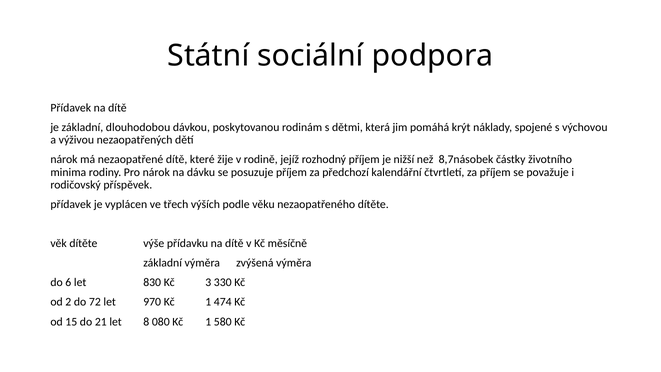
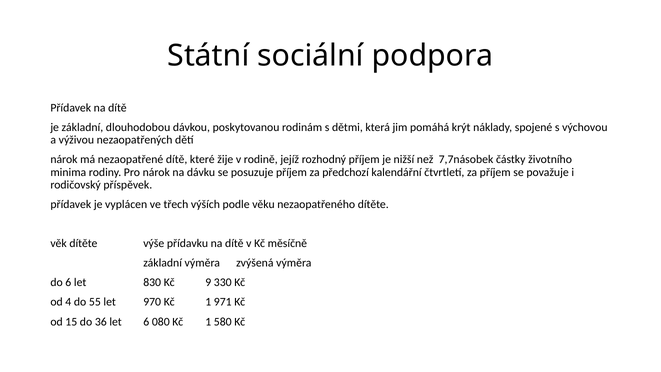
8,7násobek: 8,7násobek -> 7,7násobek
3: 3 -> 9
2: 2 -> 4
72: 72 -> 55
474: 474 -> 971
21: 21 -> 36
let 8: 8 -> 6
